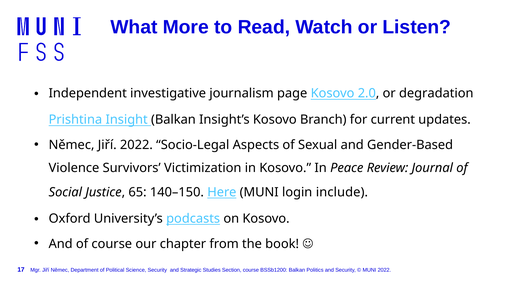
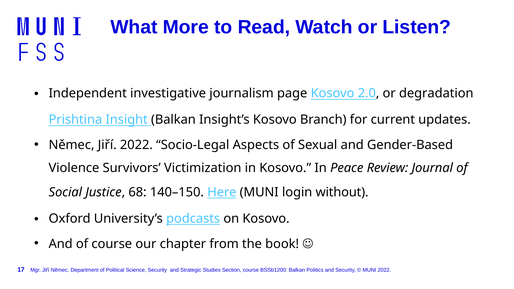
65: 65 -> 68
include: include -> without
